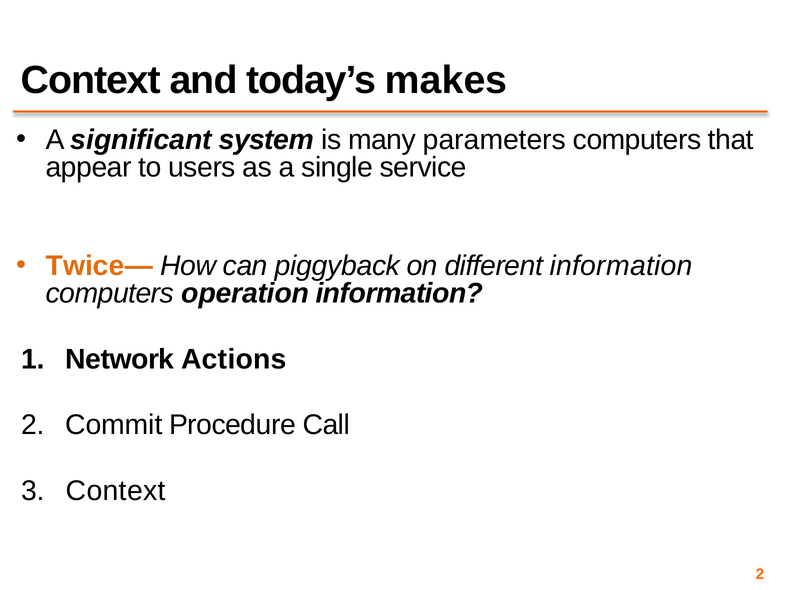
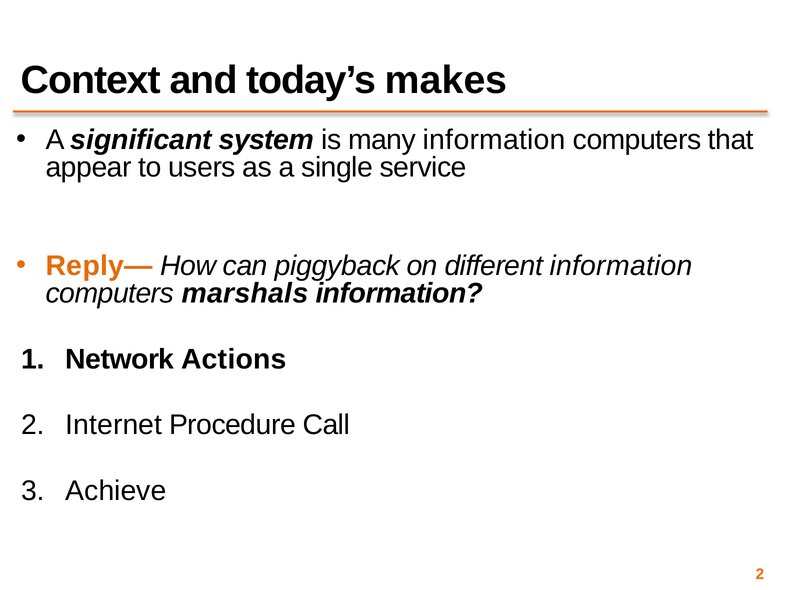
many parameters: parameters -> information
Twice—: Twice— -> Reply—
operation: operation -> marshals
Commit: Commit -> Internet
Context at (116, 491): Context -> Achieve
